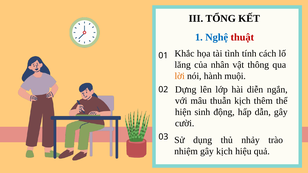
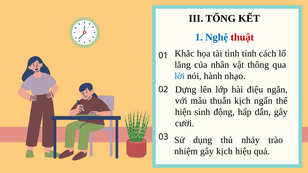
lời colour: orange -> blue
muội: muội -> nhạo
diễn: diễn -> điệu
thêm: thêm -> ngẩn
